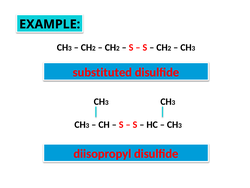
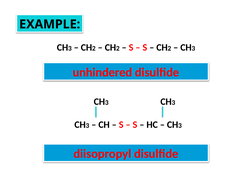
substituted: substituted -> unhindered
